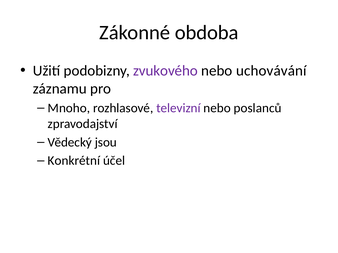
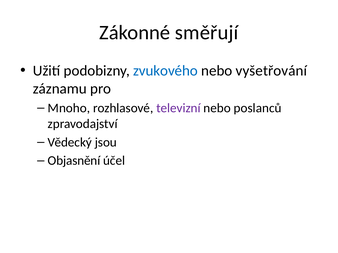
obdoba: obdoba -> směřují
zvukového colour: purple -> blue
uchovávání: uchovávání -> vyšetřování
Konkrétní: Konkrétní -> Objasnění
